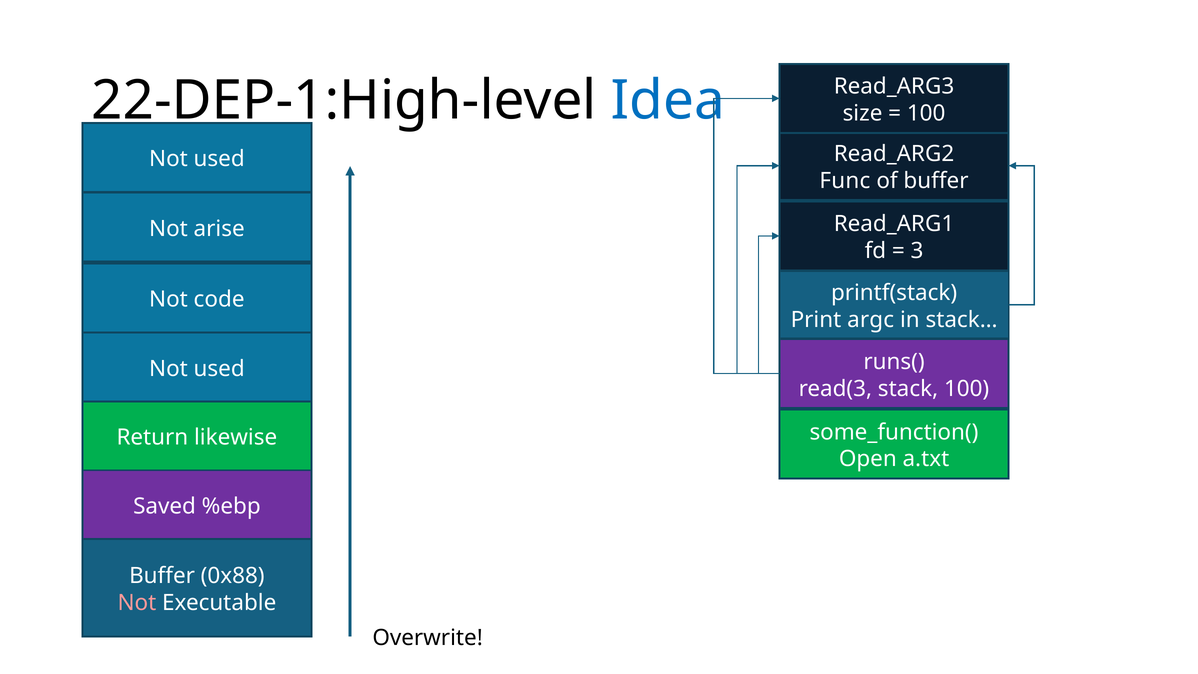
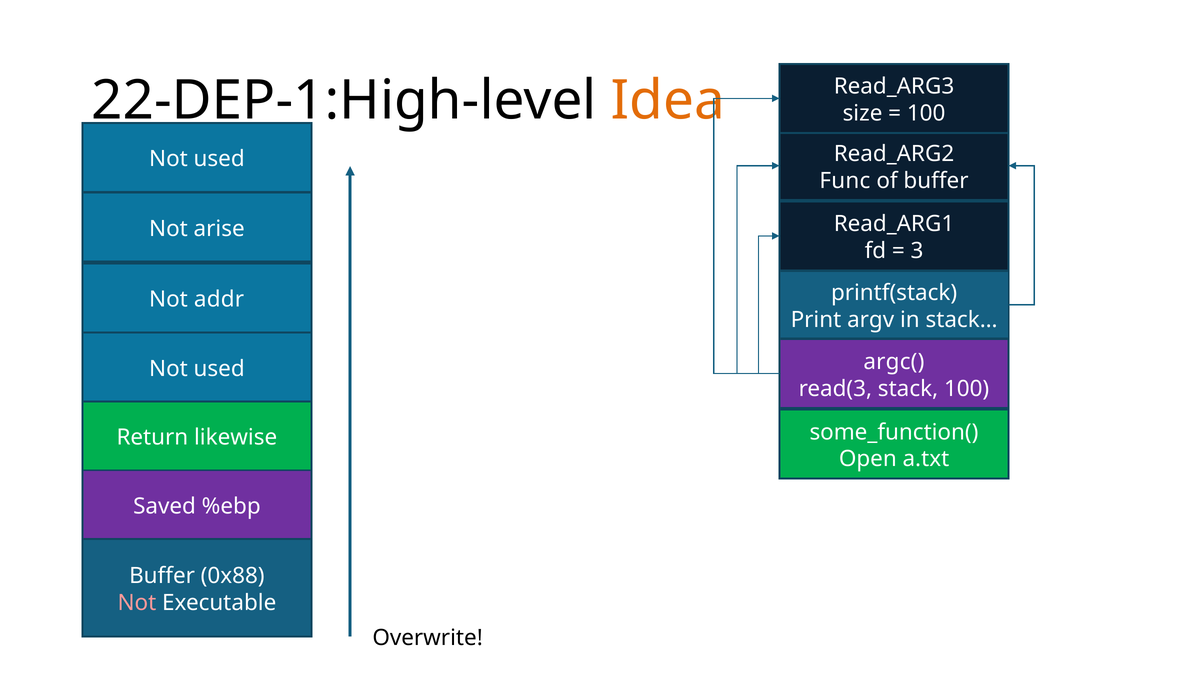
Idea colour: blue -> orange
code: code -> addr
argc: argc -> argv
runs(: runs( -> argc(
